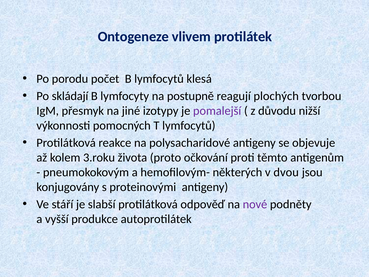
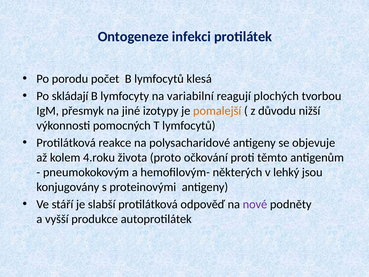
vlivem: vlivem -> infekci
postupně: postupně -> variabilní
pomalejší colour: purple -> orange
3.roku: 3.roku -> 4.roku
dvou: dvou -> lehký
